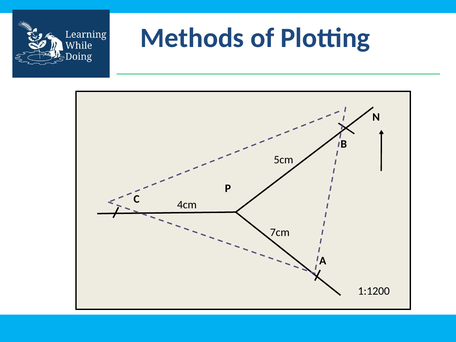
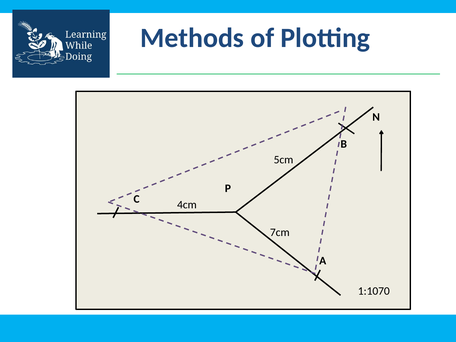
1:1200: 1:1200 -> 1:1070
